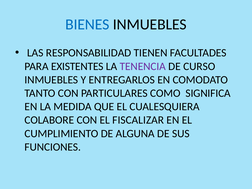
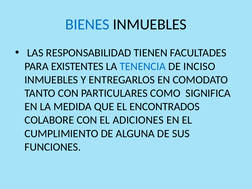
TENENCIA colour: purple -> blue
CURSO: CURSO -> INCISO
CUALESQUIERA: CUALESQUIERA -> ENCONTRADOS
FISCALIZAR: FISCALIZAR -> ADICIONES
